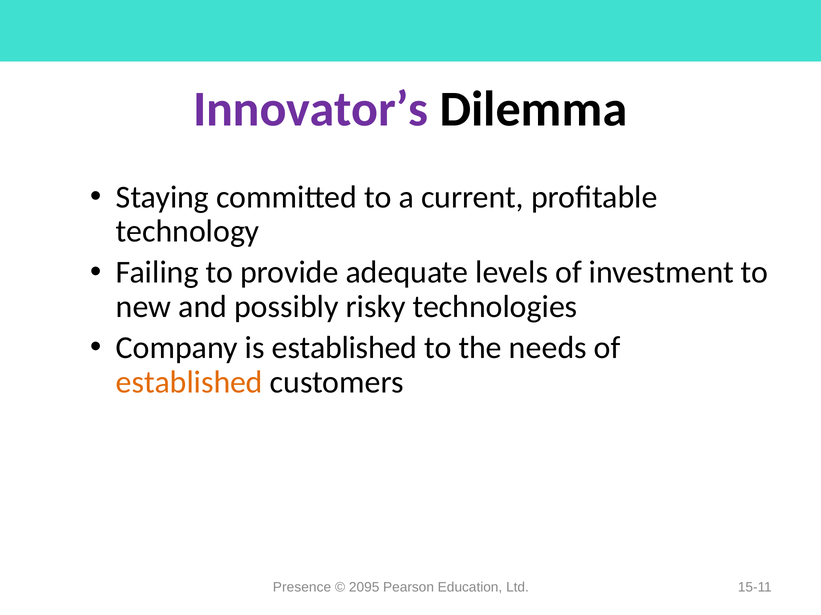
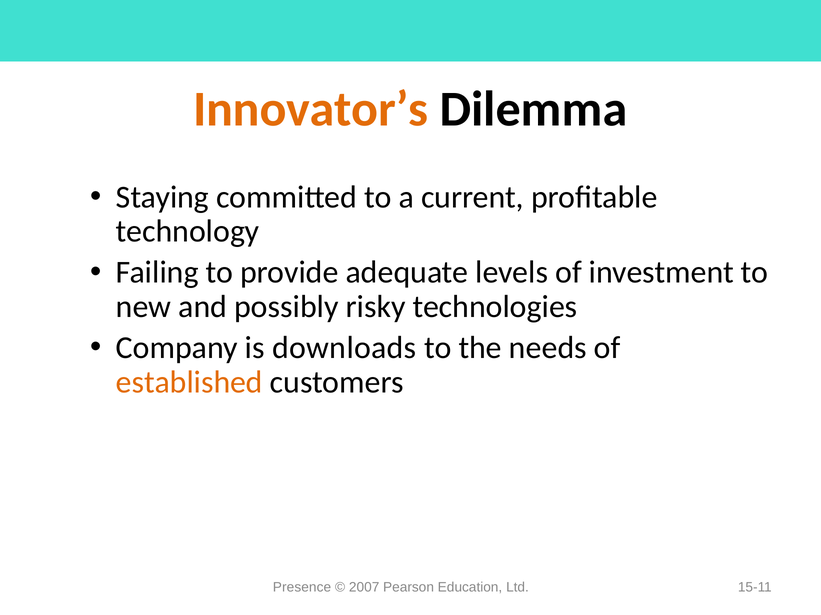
Innovator’s colour: purple -> orange
is established: established -> downloads
2095: 2095 -> 2007
